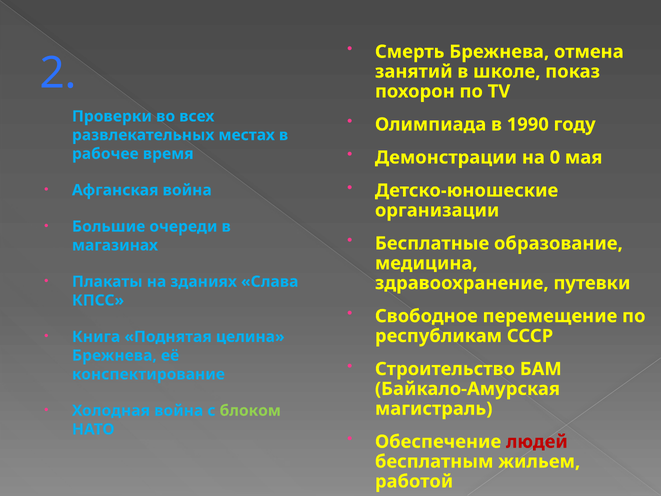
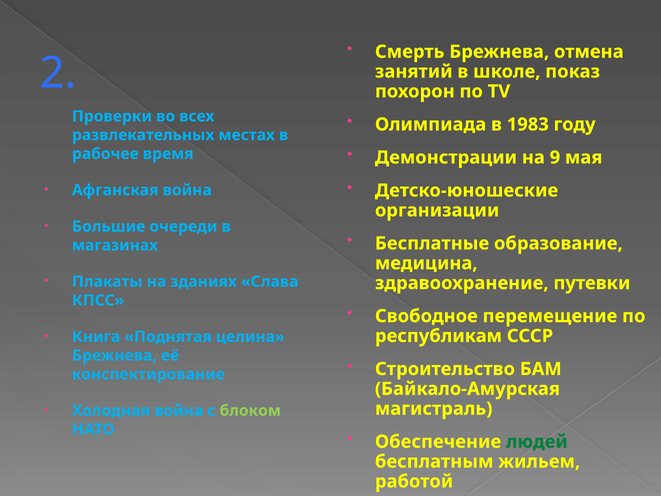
1990: 1990 -> 1983
0: 0 -> 9
людей colour: red -> green
